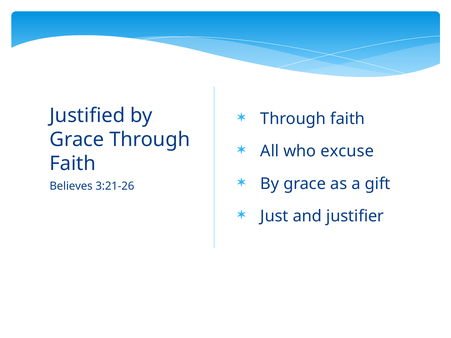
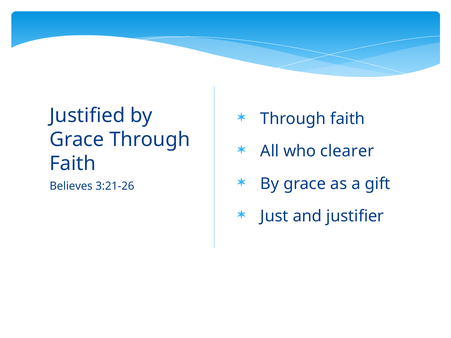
excuse: excuse -> clearer
